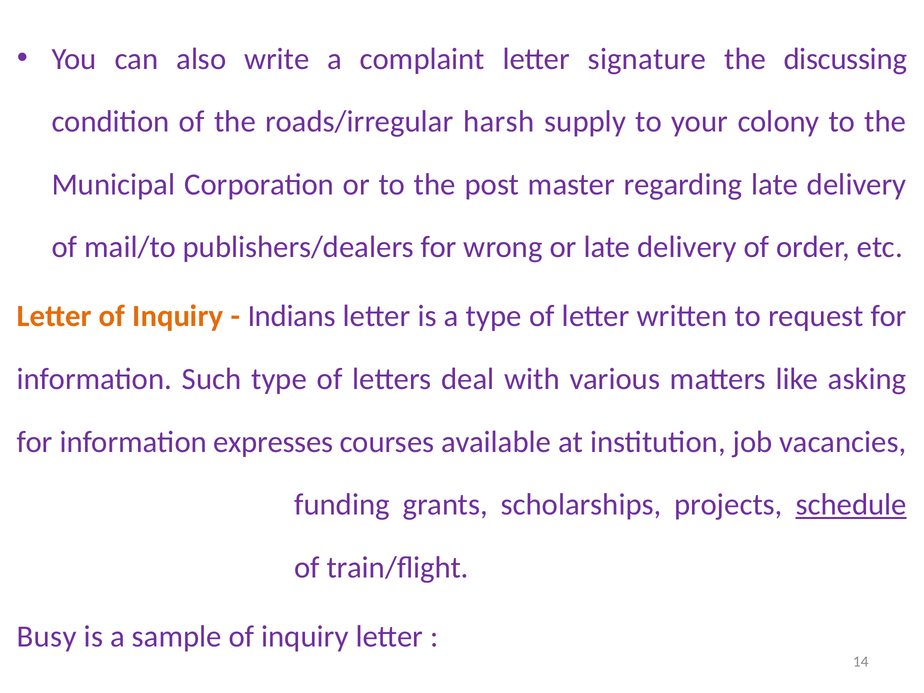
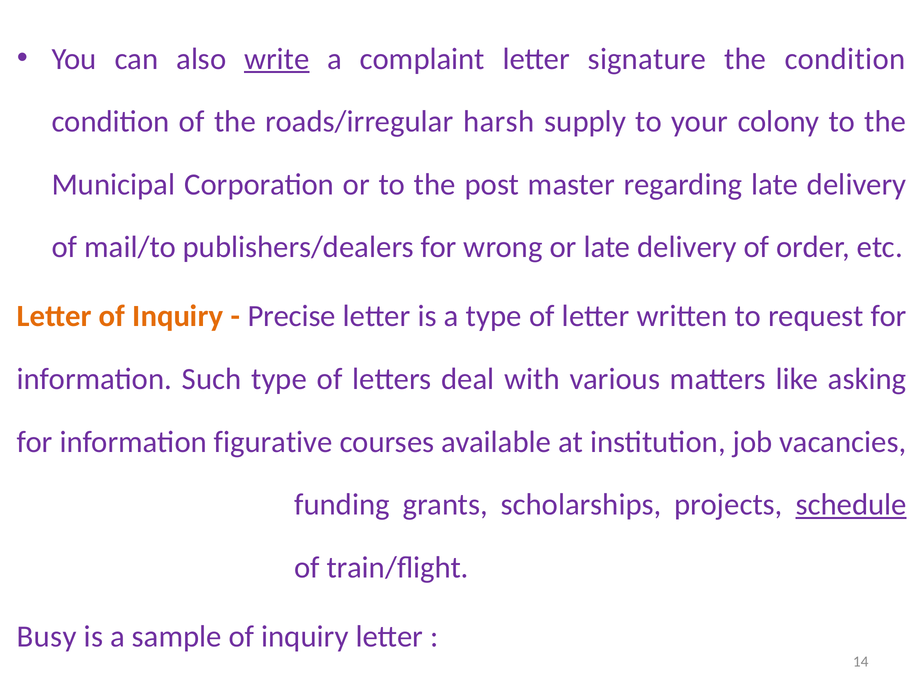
write underline: none -> present
the discussing: discussing -> condition
Indians: Indians -> Precise
expresses: expresses -> figurative
